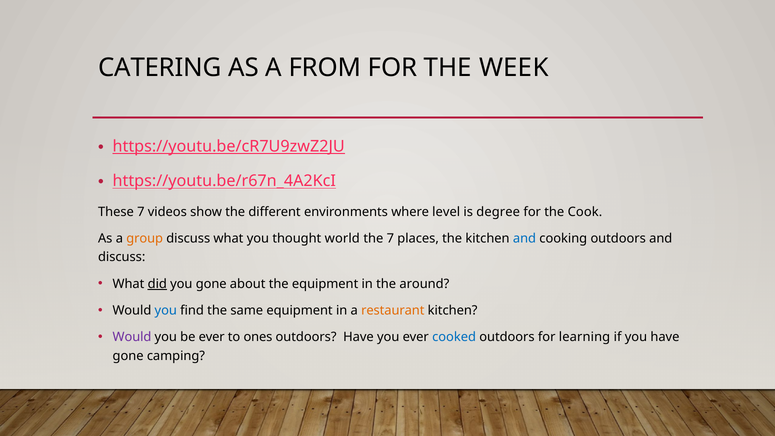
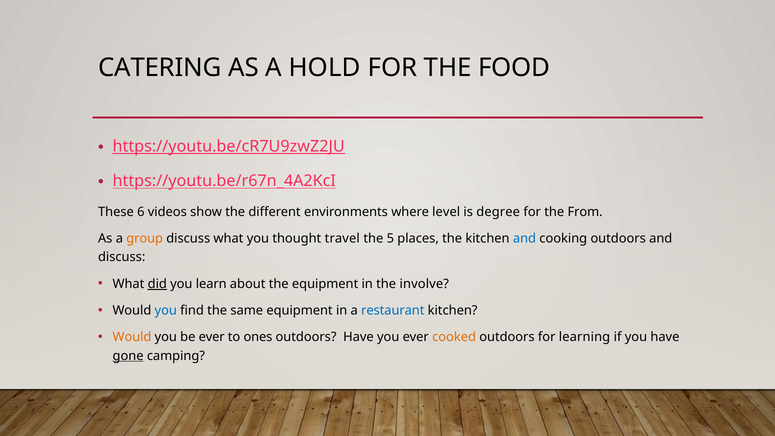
FROM: FROM -> HOLD
WEEK: WEEK -> FOOD
These 7: 7 -> 6
Cook: Cook -> From
world: world -> travel
the 7: 7 -> 5
you gone: gone -> learn
around: around -> involve
restaurant colour: orange -> blue
Would at (132, 337) colour: purple -> orange
cooked colour: blue -> orange
gone at (128, 356) underline: none -> present
